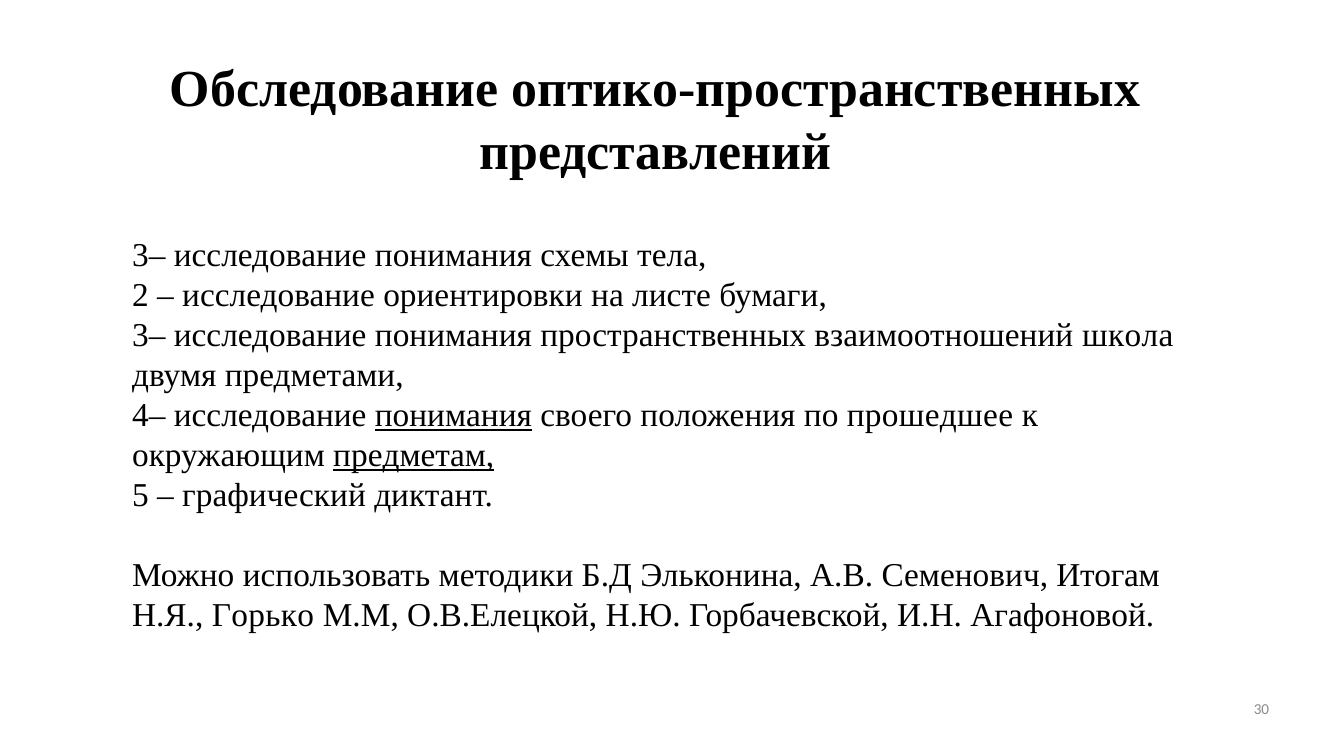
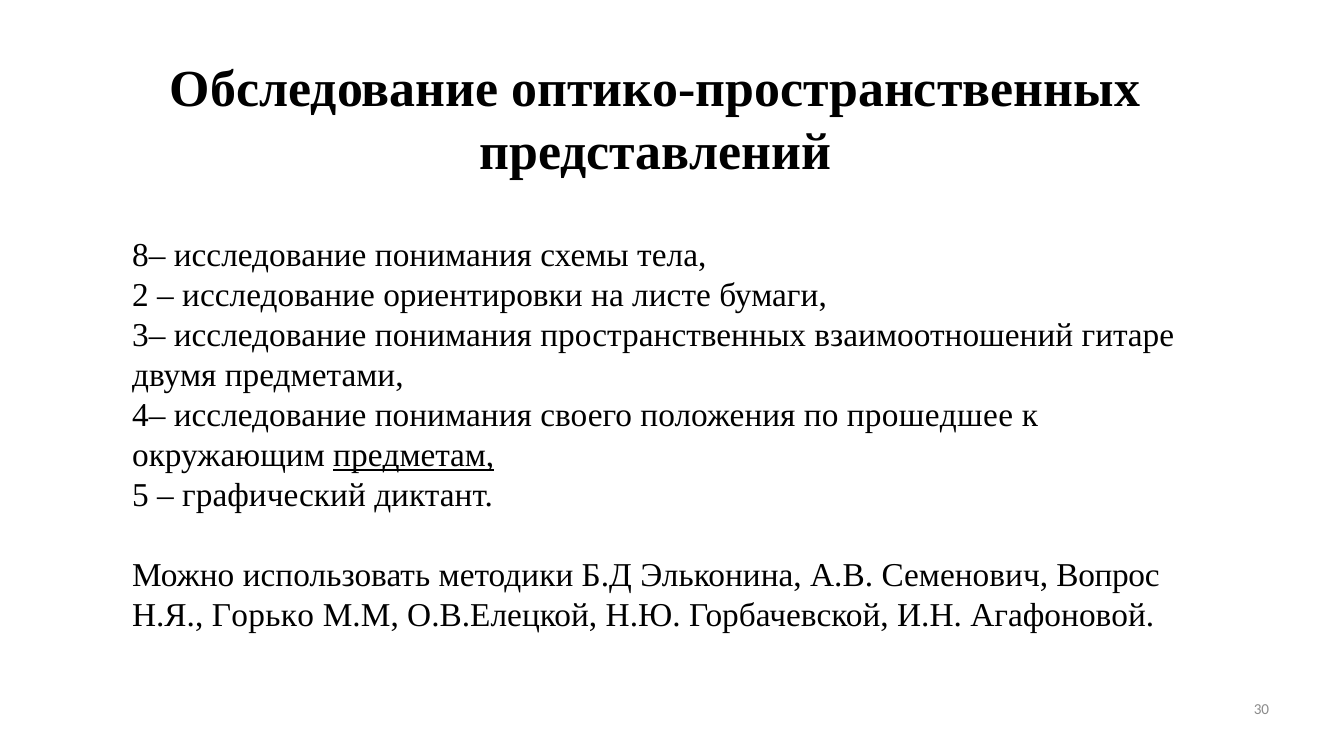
3– at (149, 255): 3– -> 8–
школа: школа -> гитаре
понимания at (453, 415) underline: present -> none
Итогам: Итогам -> Вопрос
